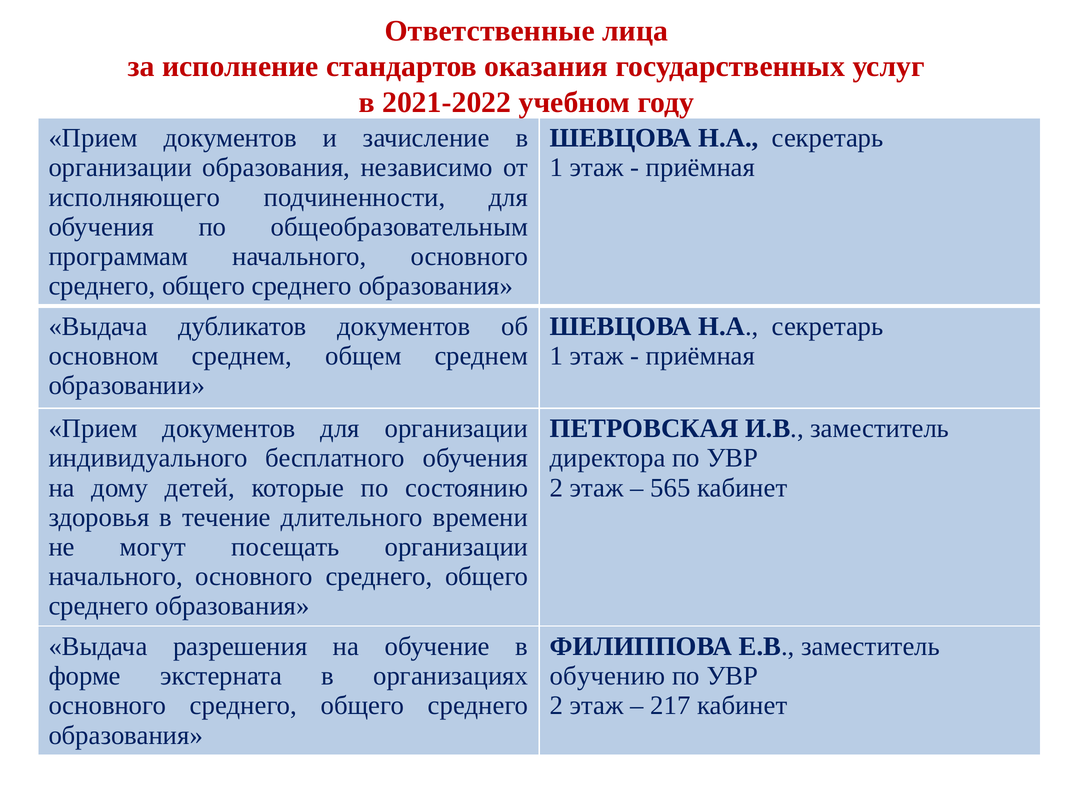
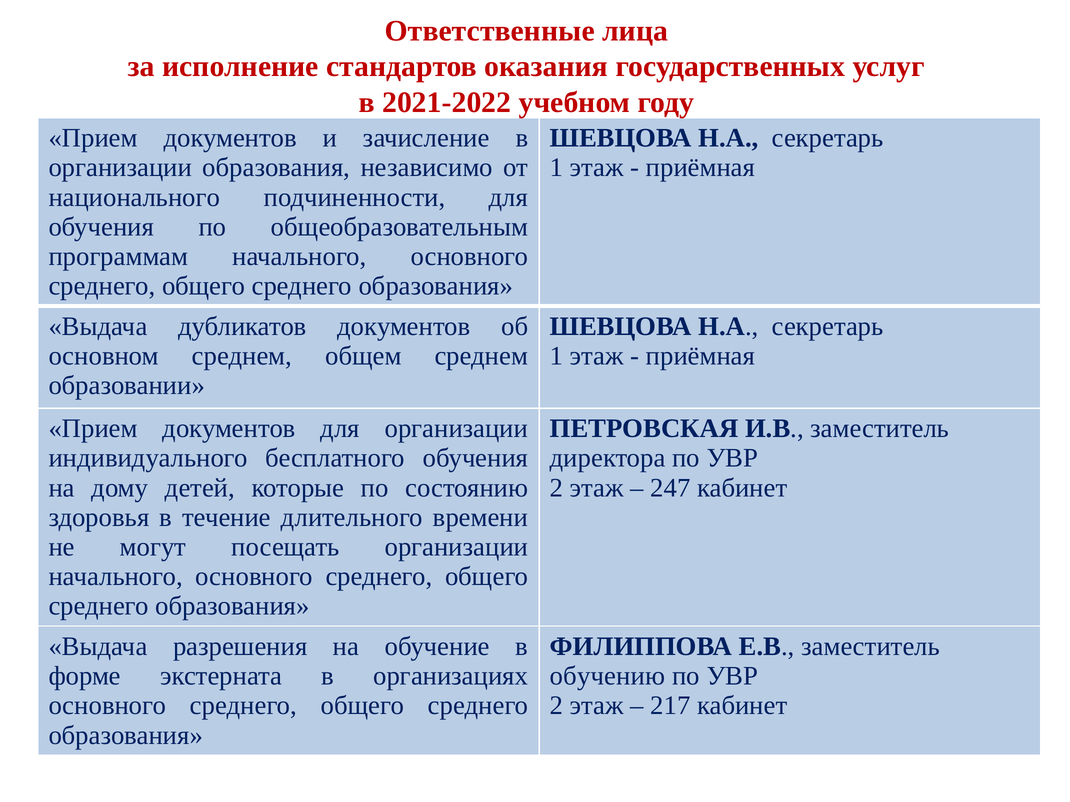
исполняющего: исполняющего -> национального
565: 565 -> 247
